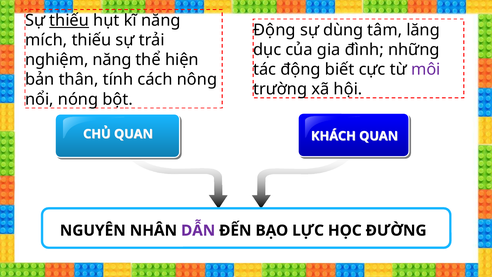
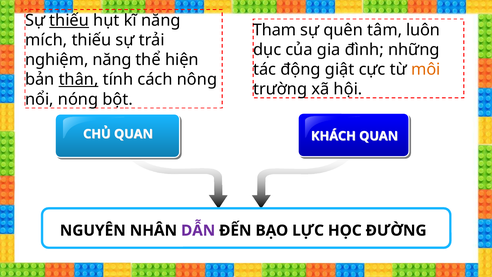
Động at (274, 30): Động -> Tham
dùng: dùng -> quên
lăng: lăng -> luôn
biết: biết -> giật
môi colour: purple -> orange
thân underline: none -> present
